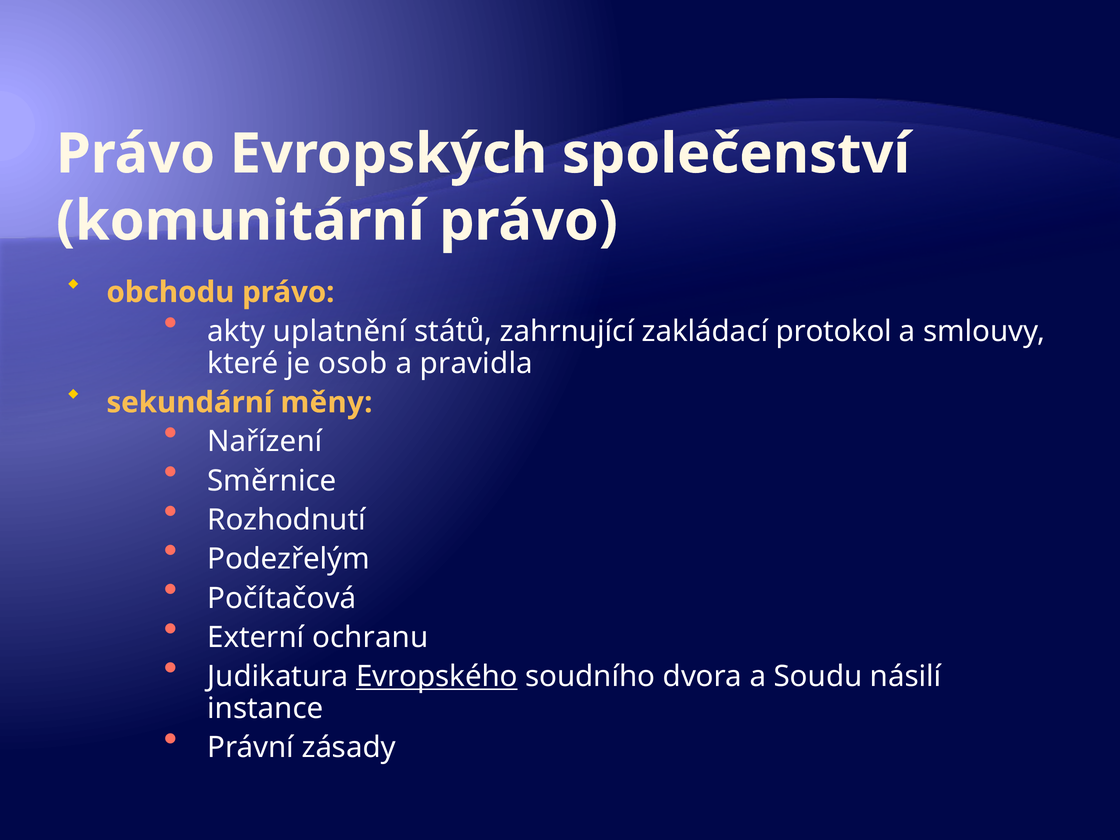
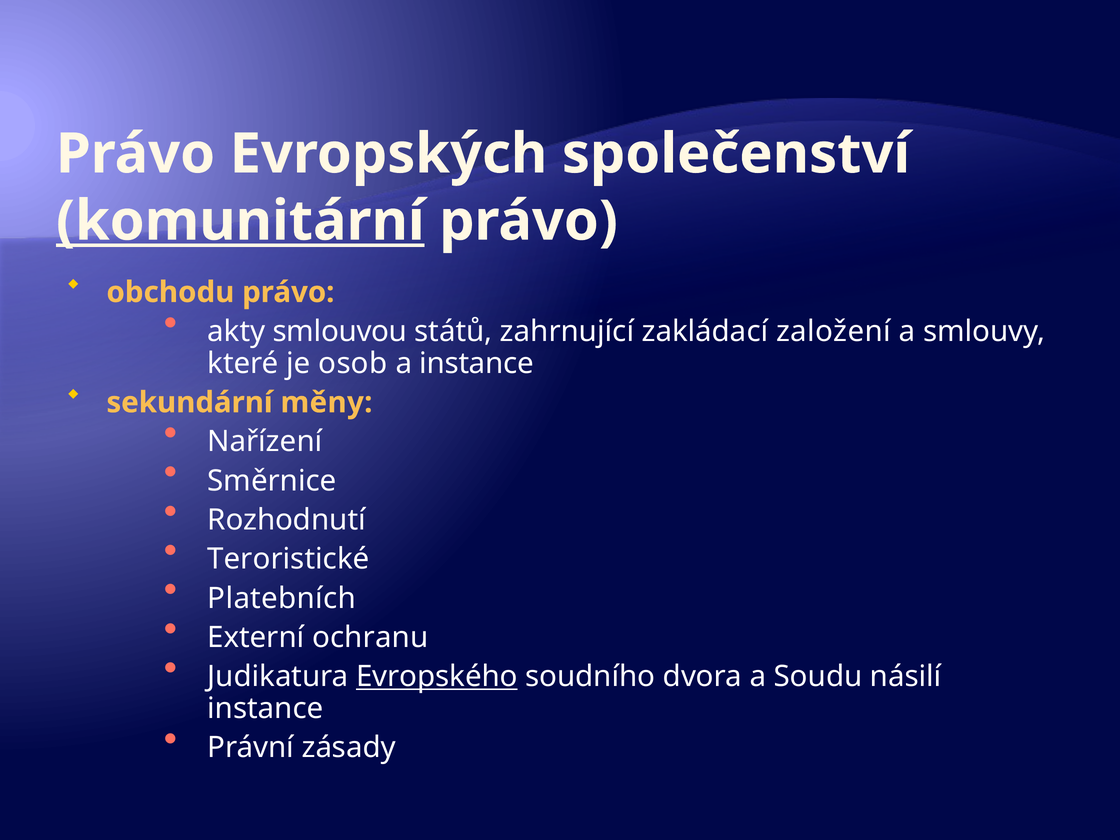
komunitární underline: none -> present
uplatnění: uplatnění -> smlouvou
protokol: protokol -> založení
a pravidla: pravidla -> instance
Podezřelým: Podezřelým -> Teroristické
Počítačová: Počítačová -> Platebních
